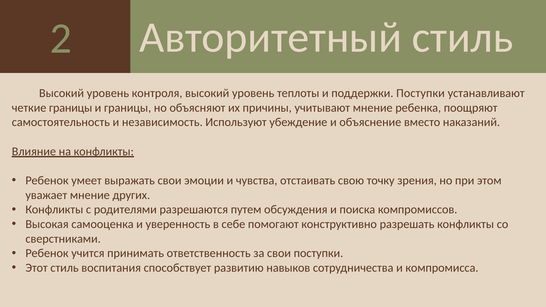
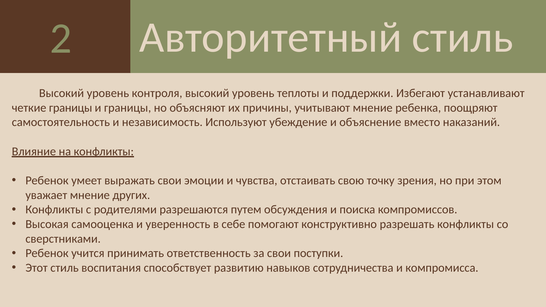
поддержки Поступки: Поступки -> Избегают
